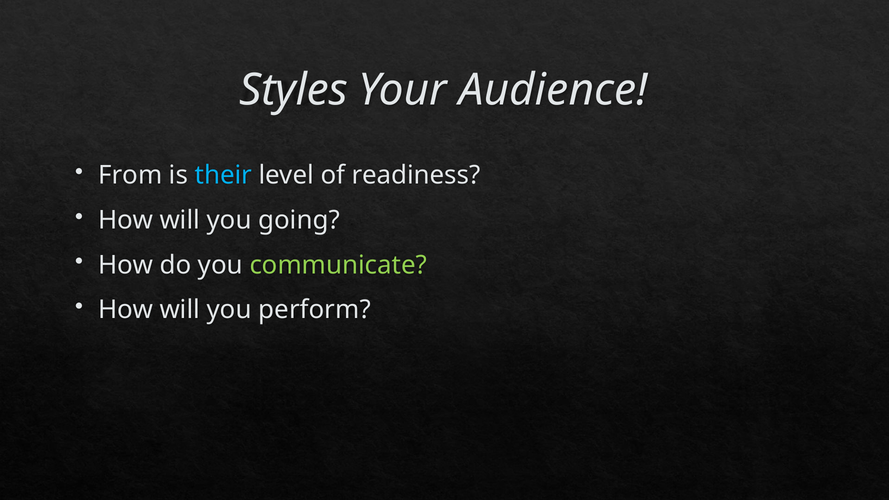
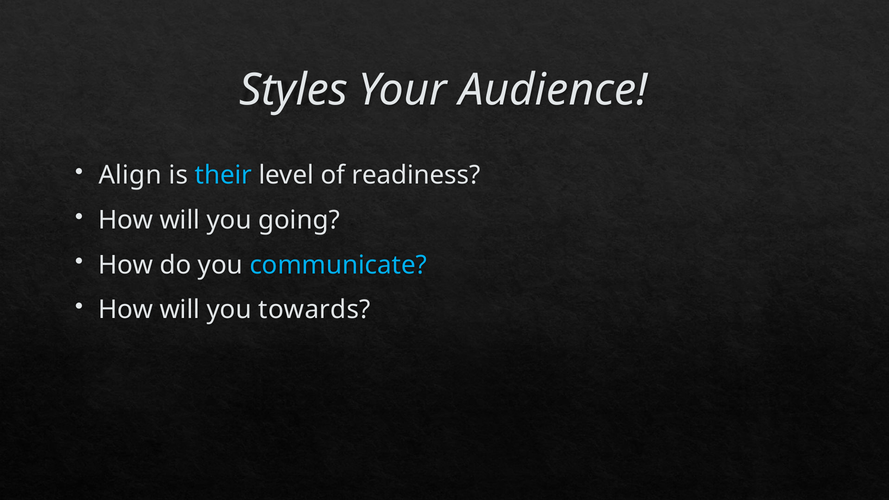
From: From -> Align
communicate colour: light green -> light blue
perform: perform -> towards
